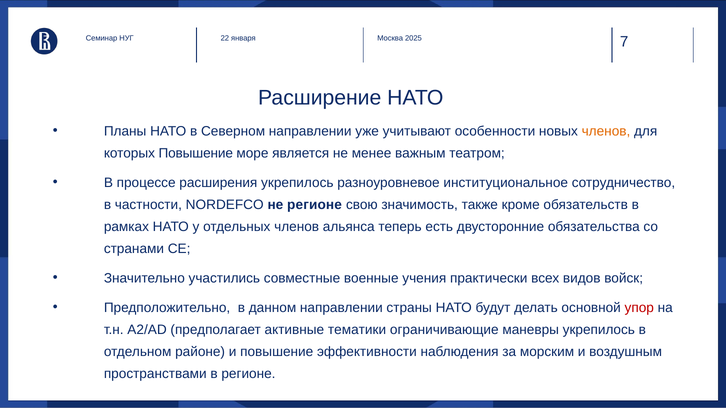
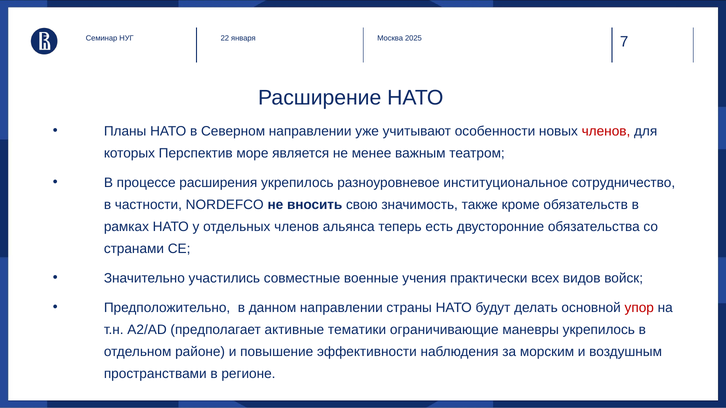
членов at (606, 131) colour: orange -> red
которых Повышение: Повышение -> Перспектив
не регионе: регионе -> вносить
